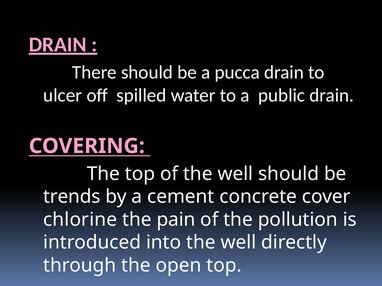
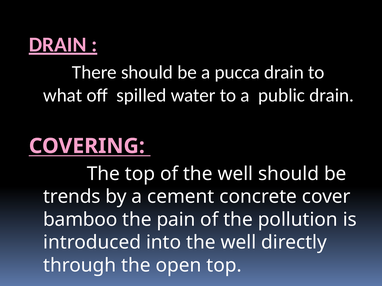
ulcer: ulcer -> what
chlorine: chlorine -> bamboo
